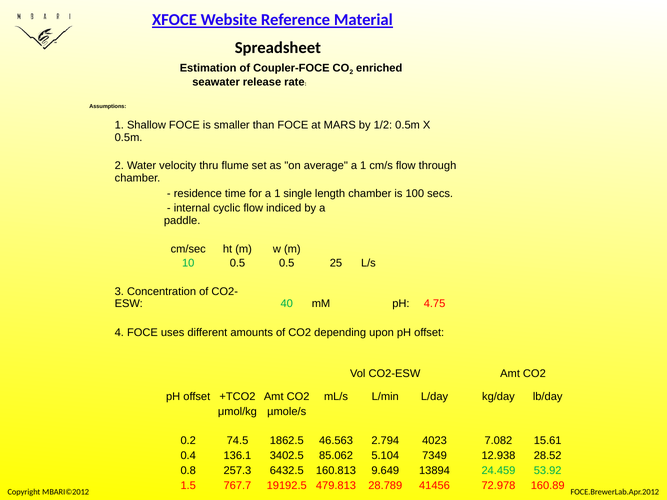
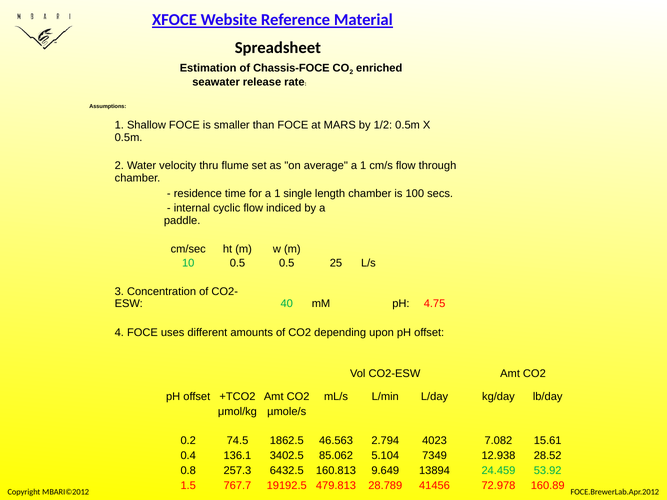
Coupler-FOCE: Coupler-FOCE -> Chassis-FOCE
